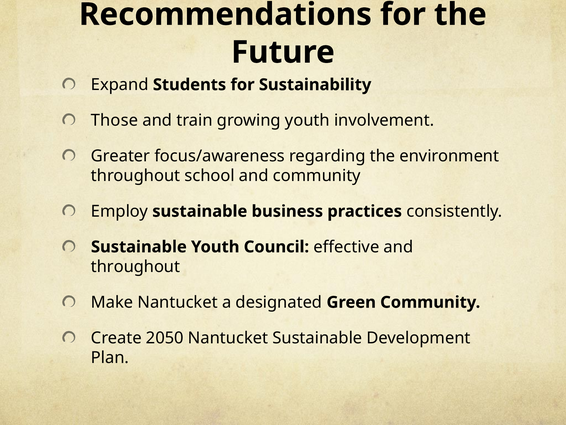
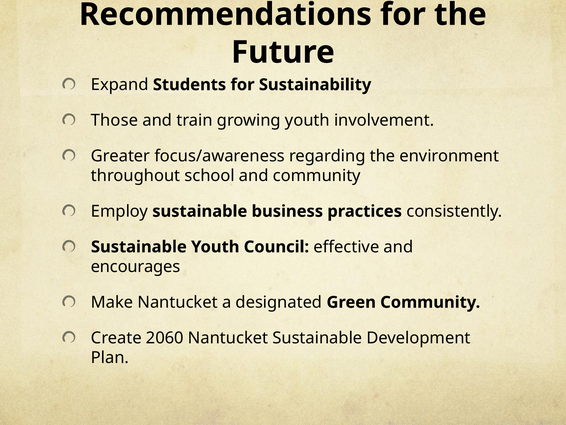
throughout at (136, 266): throughout -> encourages
2050: 2050 -> 2060
